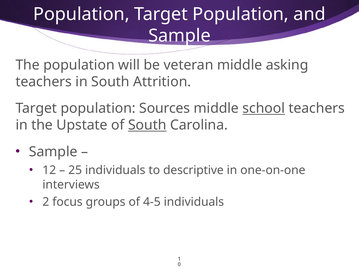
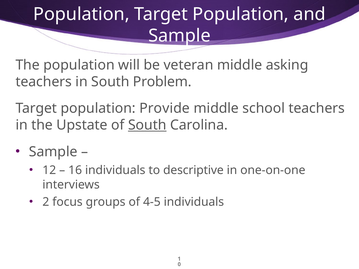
Attrition: Attrition -> Problem
Sources: Sources -> Provide
school underline: present -> none
25: 25 -> 16
